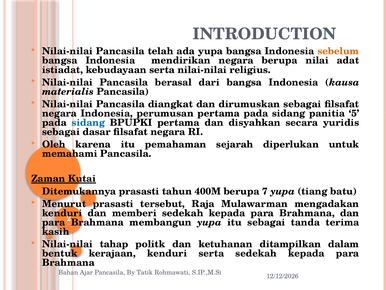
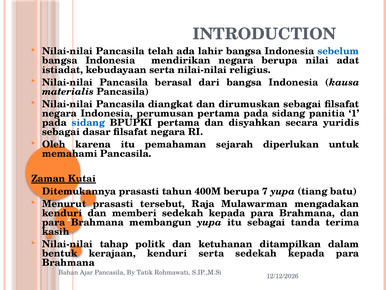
ada yupa: yupa -> lahir
sebelum colour: orange -> blue
5: 5 -> 1
